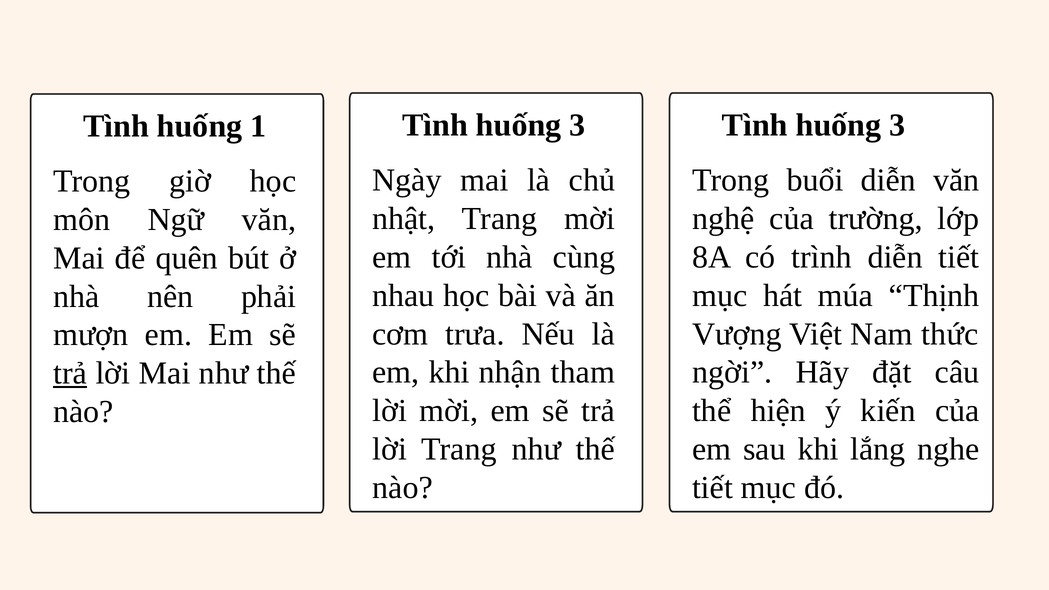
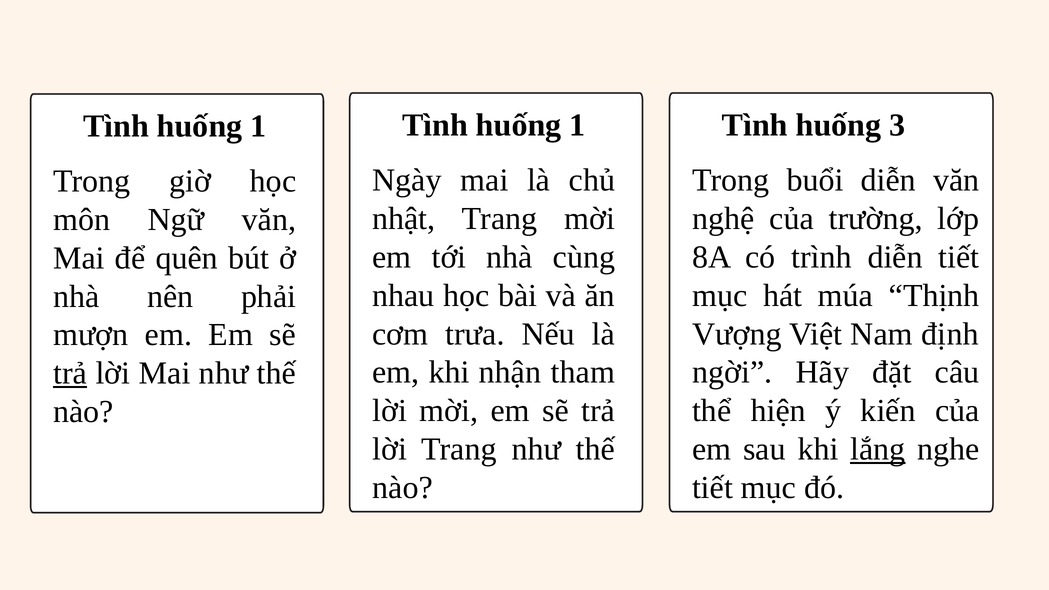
3 at (577, 125): 3 -> 1
thức: thức -> định
lắng underline: none -> present
